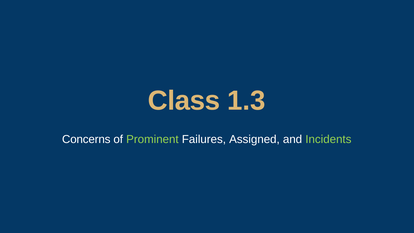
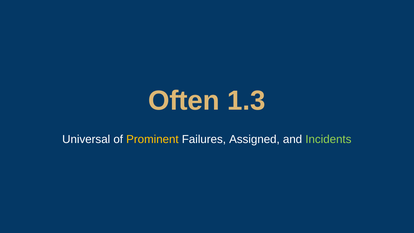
Class: Class -> Often
Concerns: Concerns -> Universal
Prominent colour: light green -> yellow
